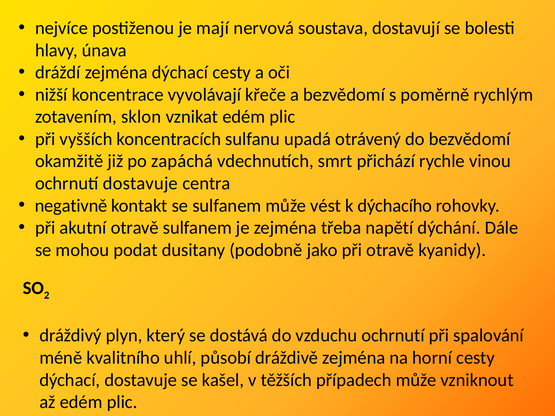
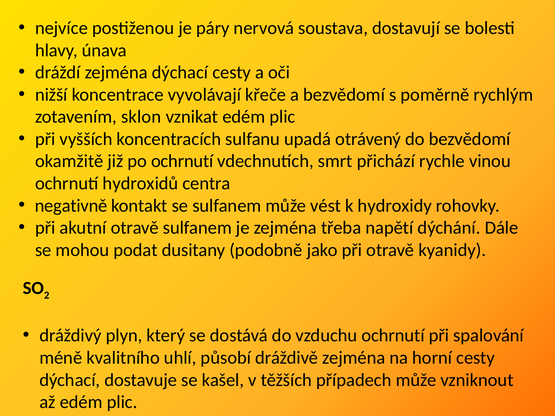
mají: mají -> páry
po zapáchá: zapáchá -> ochrnutí
ochrnutí dostavuje: dostavuje -> hydroxidů
dýchacího: dýchacího -> hydroxidy
